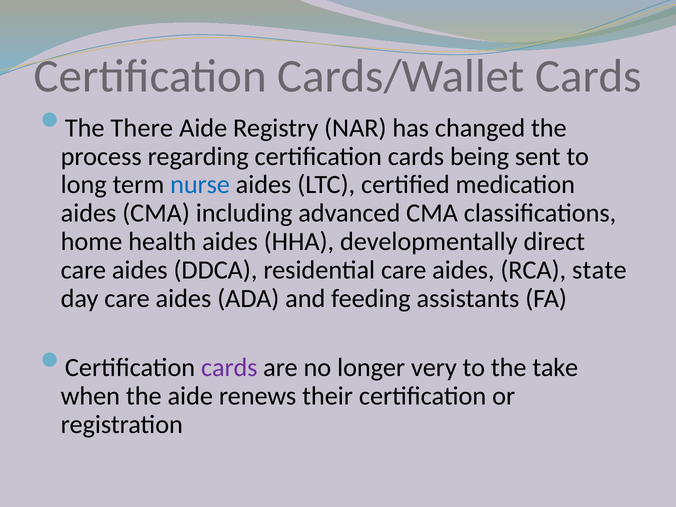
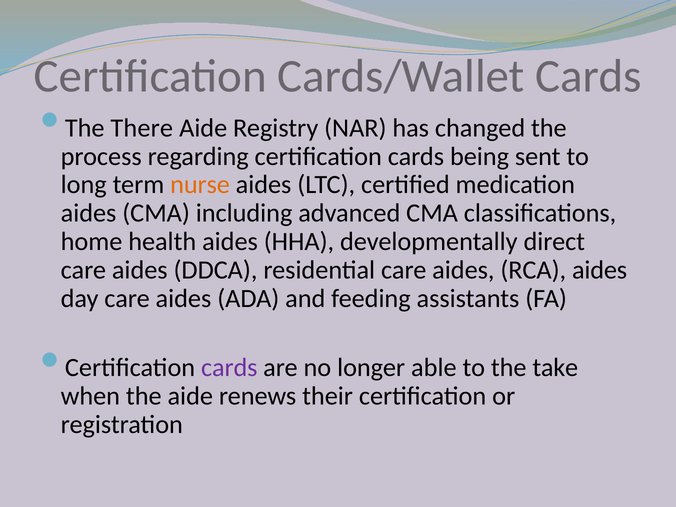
nurse colour: blue -> orange
RCA state: state -> aides
very: very -> able
